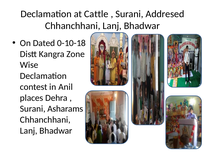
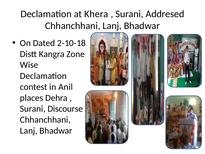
Cattle: Cattle -> Khera
0-10-18: 0-10-18 -> 2-10-18
Asharams: Asharams -> Discourse
